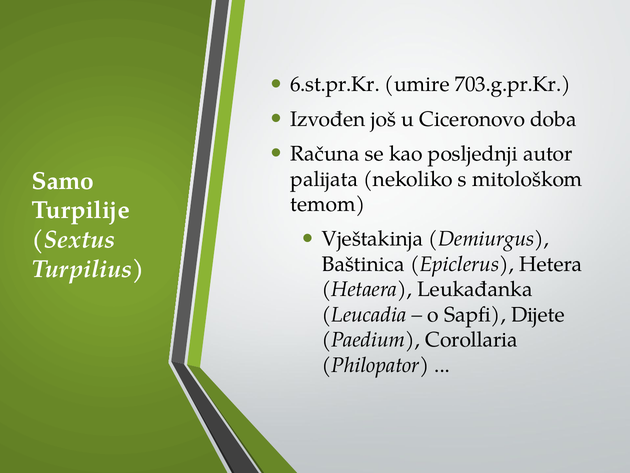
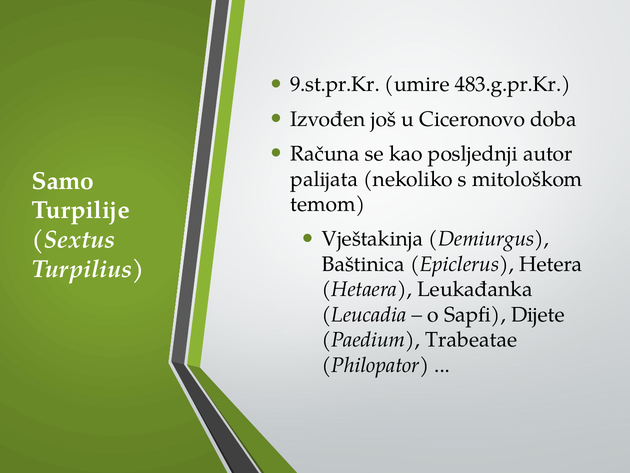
6.st.pr.Kr: 6.st.pr.Kr -> 9.st.pr.Kr
703.g.pr.Kr: 703.g.pr.Kr -> 483.g.pr.Kr
Corollaria: Corollaria -> Trabeatae
